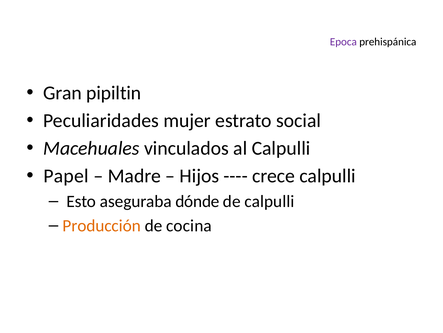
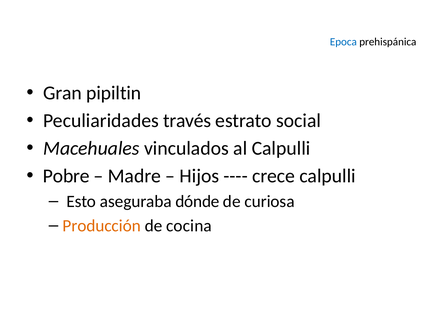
Epoca colour: purple -> blue
mujer: mujer -> través
Papel: Papel -> Pobre
de calpulli: calpulli -> curiosa
